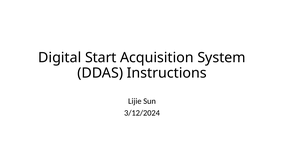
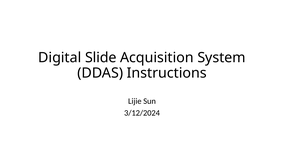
Start: Start -> Slide
